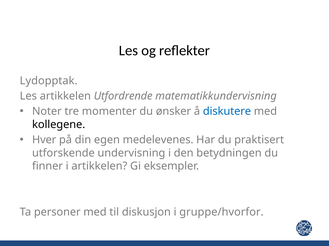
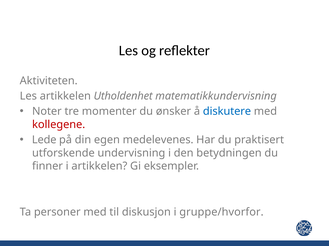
Lydopptak: Lydopptak -> Aktiviteten
Utfordrende: Utfordrende -> Utholdenhet
kollegene colour: black -> red
Hver: Hver -> Lede
